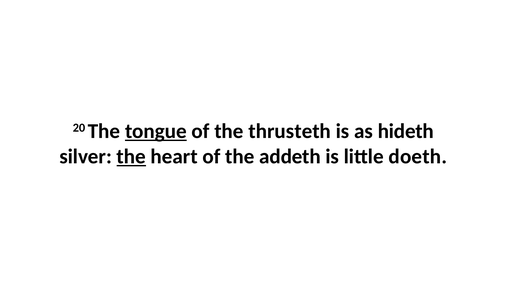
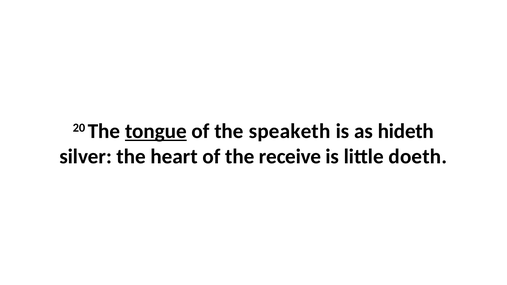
thrusteth: thrusteth -> speaketh
the at (131, 157) underline: present -> none
addeth: addeth -> receive
